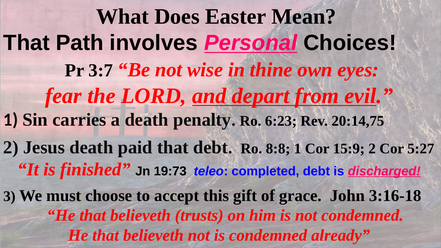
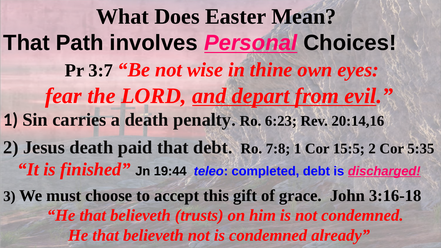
20:14,75: 20:14,75 -> 20:14,16
8:8: 8:8 -> 7:8
15:9: 15:9 -> 15:5
5:27: 5:27 -> 5:35
19:73: 19:73 -> 19:44
